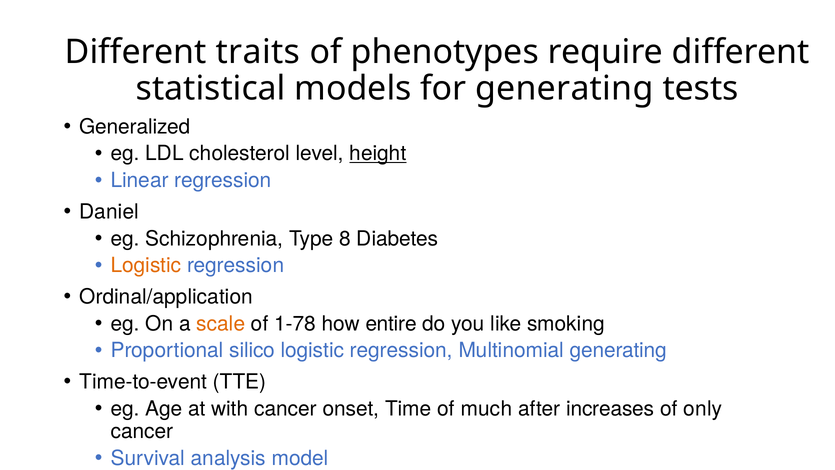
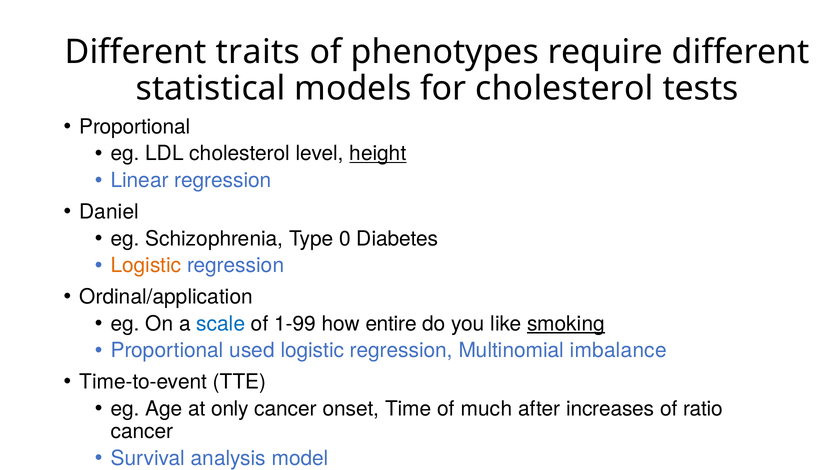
for generating: generating -> cholesterol
Generalized at (135, 127): Generalized -> Proportional
8: 8 -> 0
scale colour: orange -> blue
1-78: 1-78 -> 1-99
smoking underline: none -> present
silico: silico -> used
Multinomial generating: generating -> imbalance
with: with -> only
only: only -> ratio
